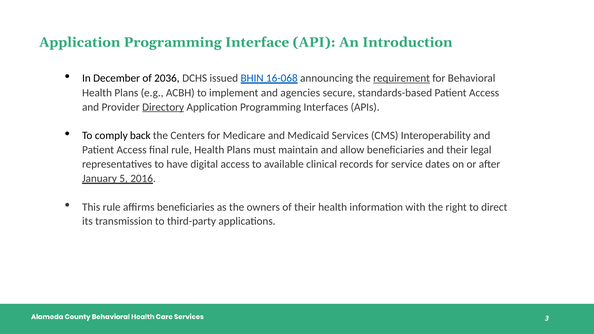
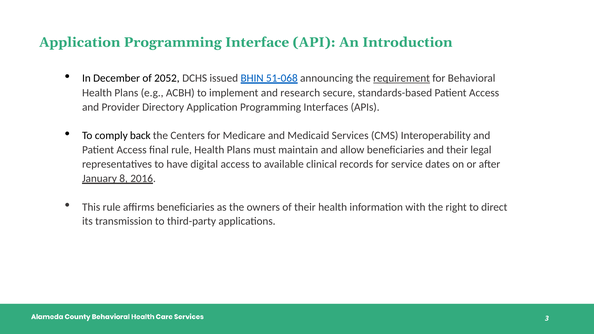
2036: 2036 -> 2052
16-068: 16-068 -> 51-068
agencies: agencies -> research
Directory underline: present -> none
5: 5 -> 8
